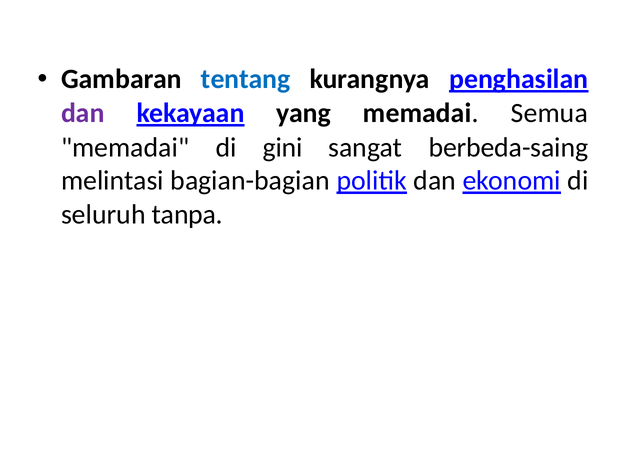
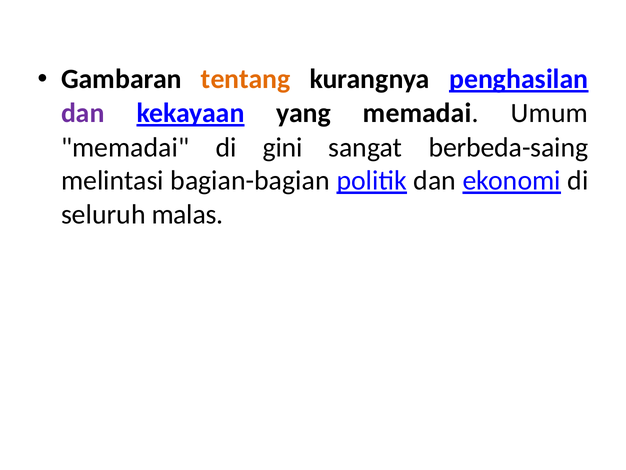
tentang colour: blue -> orange
Semua: Semua -> Umum
tanpa: tanpa -> malas
